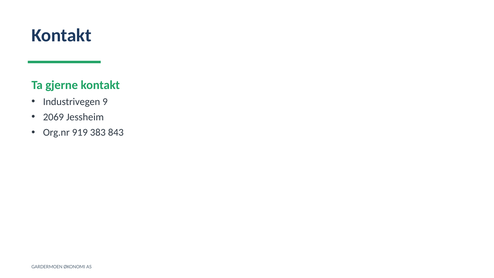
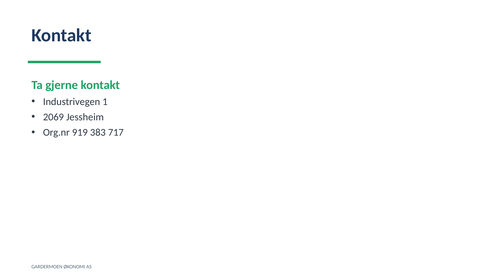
9: 9 -> 1
843: 843 -> 717
